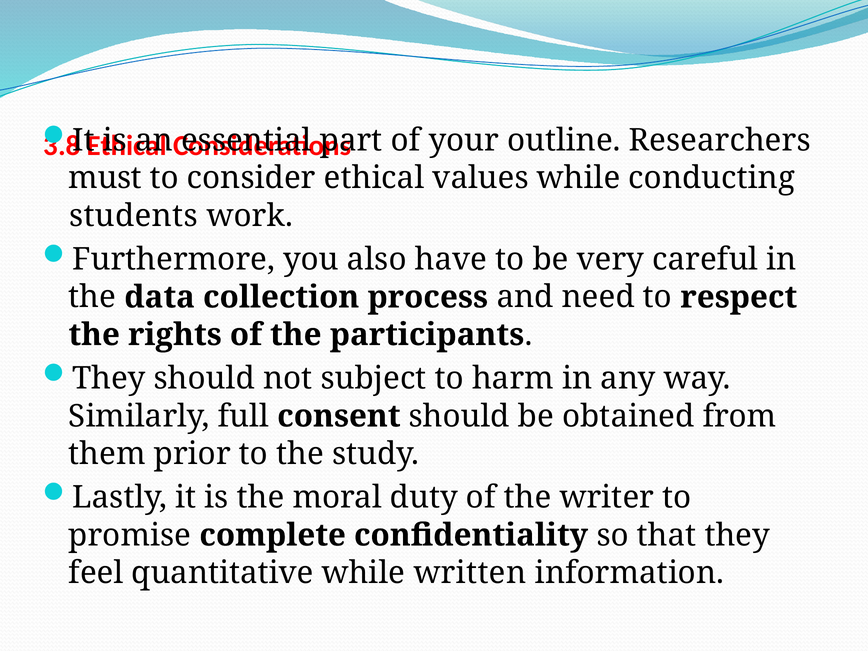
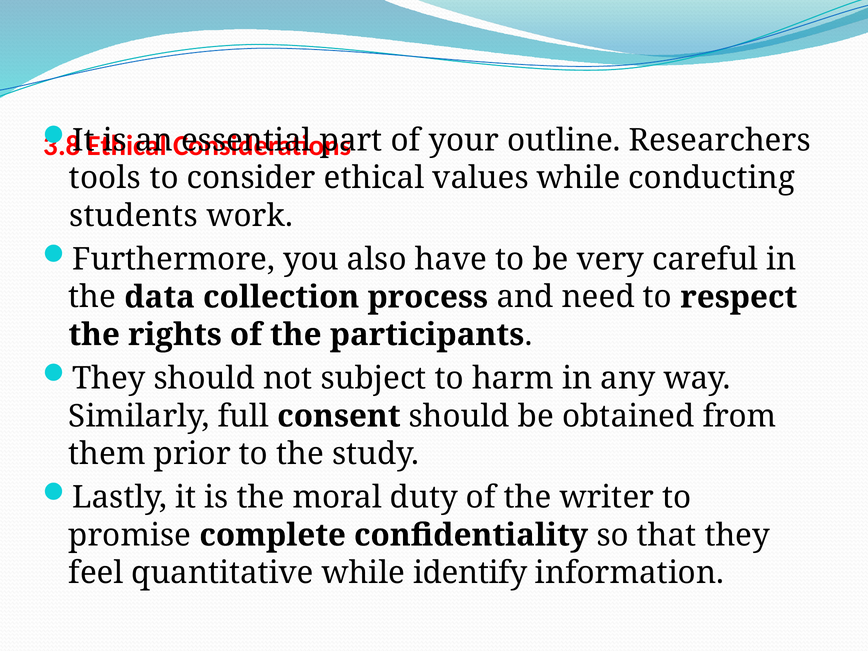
must: must -> tools
written: written -> identify
